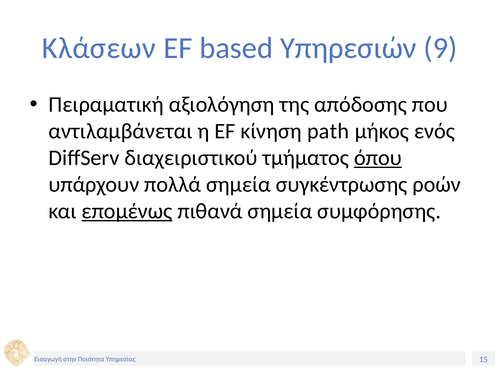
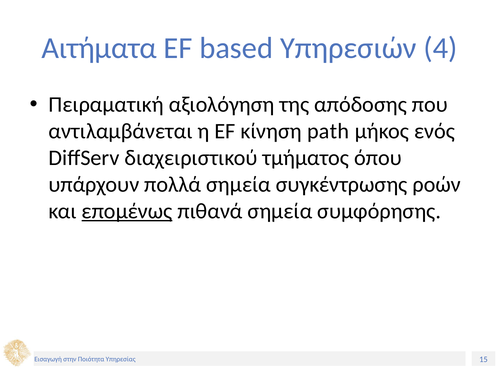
Κλάσεων: Κλάσεων -> Αιτήματα
9: 9 -> 4
όπου underline: present -> none
